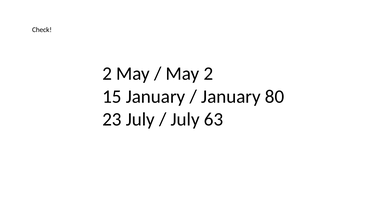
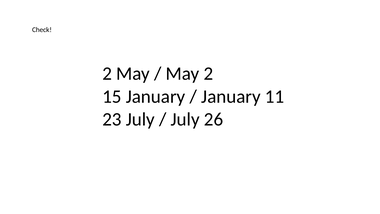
80: 80 -> 11
63: 63 -> 26
